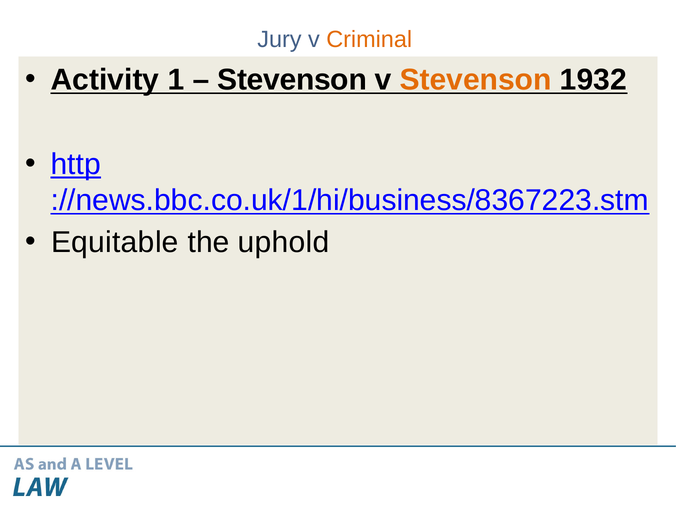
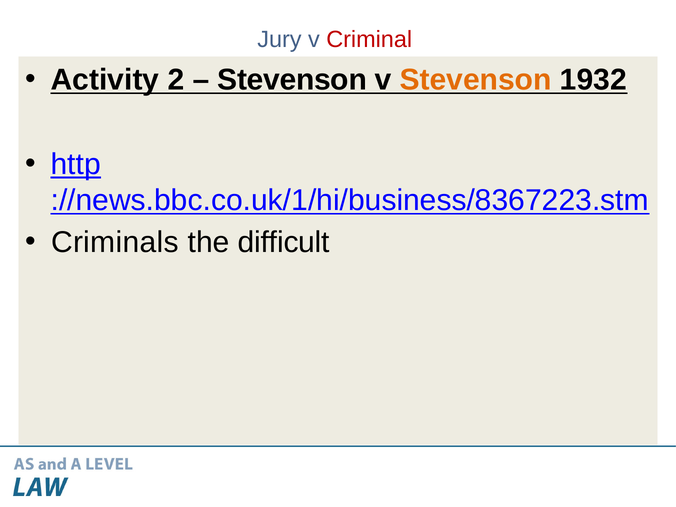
Criminal colour: orange -> red
1: 1 -> 2
Equitable: Equitable -> Criminals
uphold: uphold -> difficult
